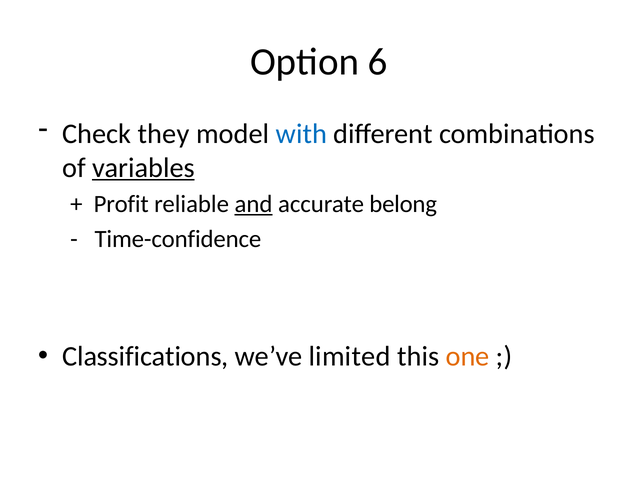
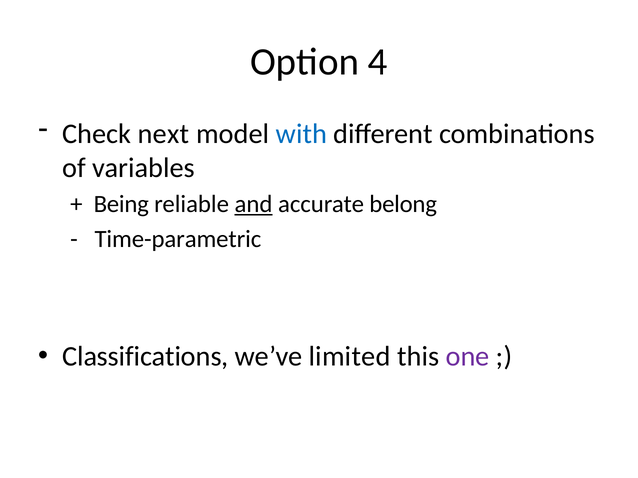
6: 6 -> 4
they: they -> next
variables underline: present -> none
Profit: Profit -> Being
Time-confidence: Time-confidence -> Time-parametric
one colour: orange -> purple
